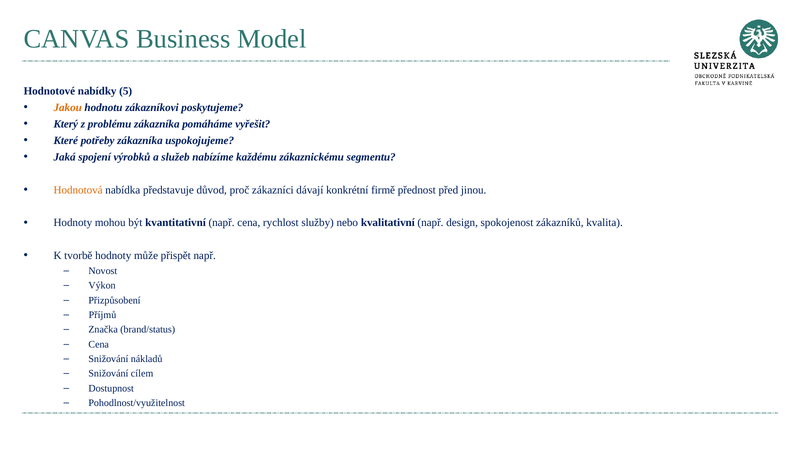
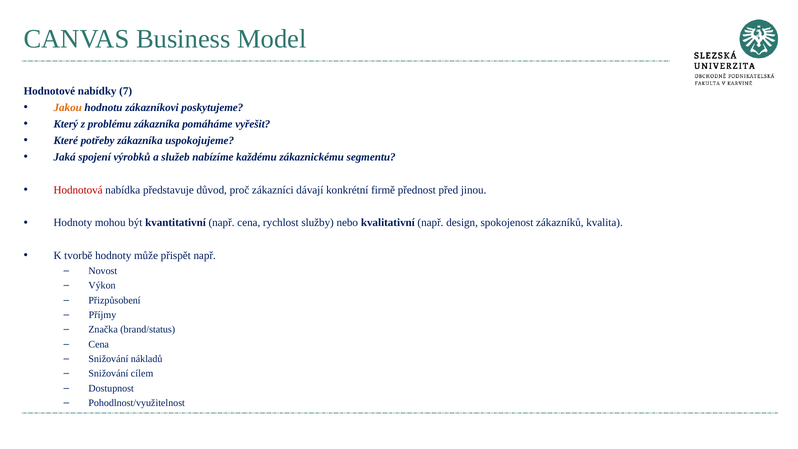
5: 5 -> 7
Hodnotová colour: orange -> red
Příjmů: Příjmů -> Příjmy
